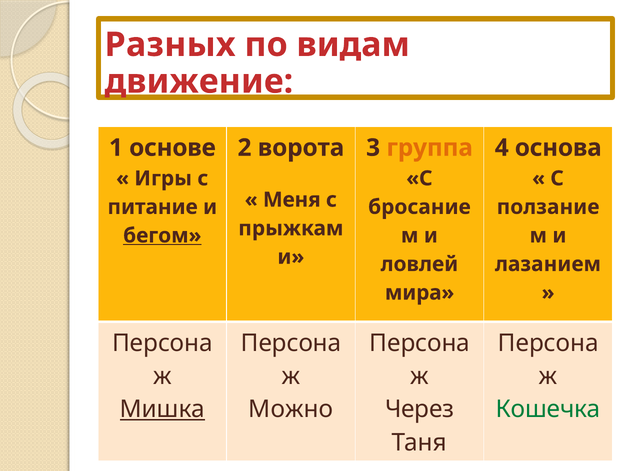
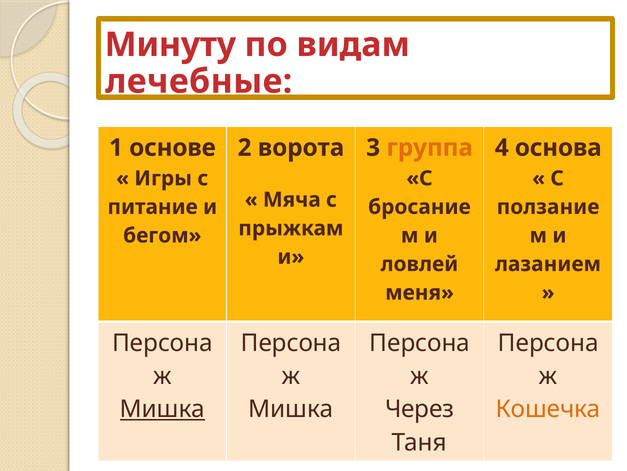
Разных: Разных -> Минуту
движение: движение -> лечебные
Меня: Меня -> Мяча
бегом underline: present -> none
мира: мира -> меня
Можно at (291, 409): Можно -> Мишка
Кошечка colour: green -> orange
